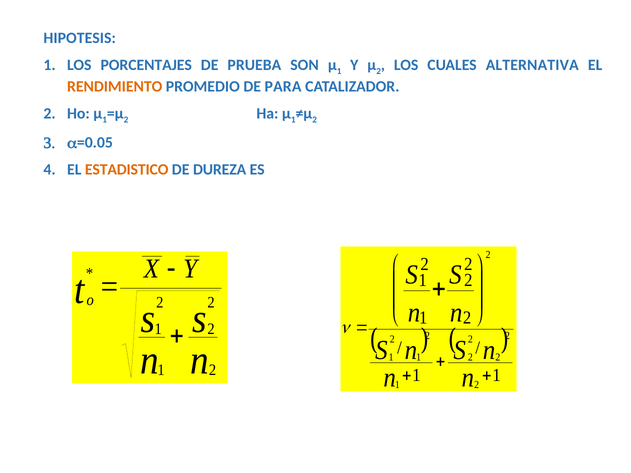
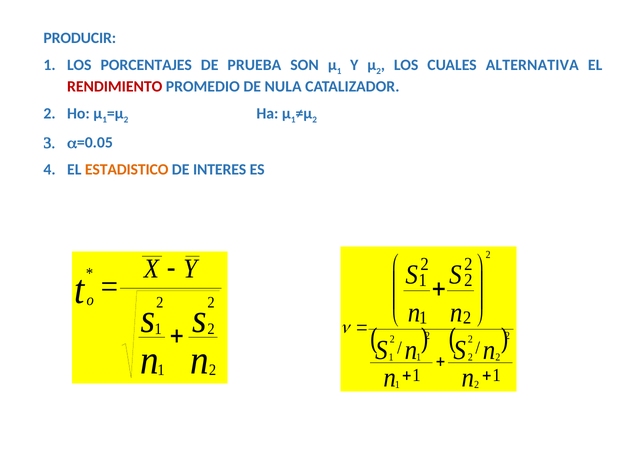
HIPOTESIS: HIPOTESIS -> PRODUCIR
RENDIMIENTO colour: orange -> red
PARA: PARA -> NULA
DUREZA: DUREZA -> INTERES
